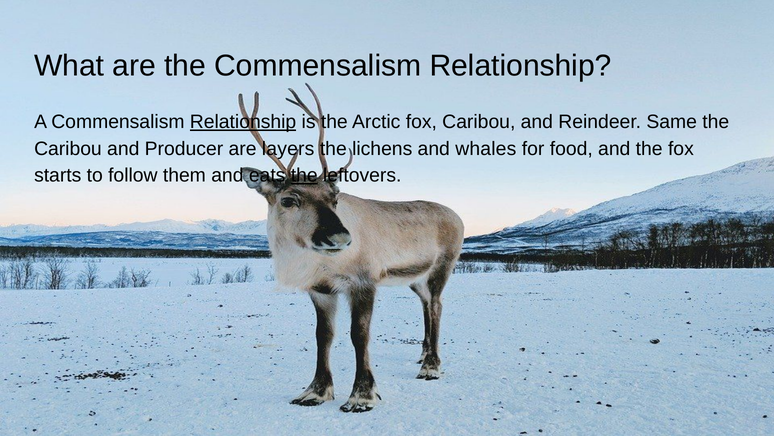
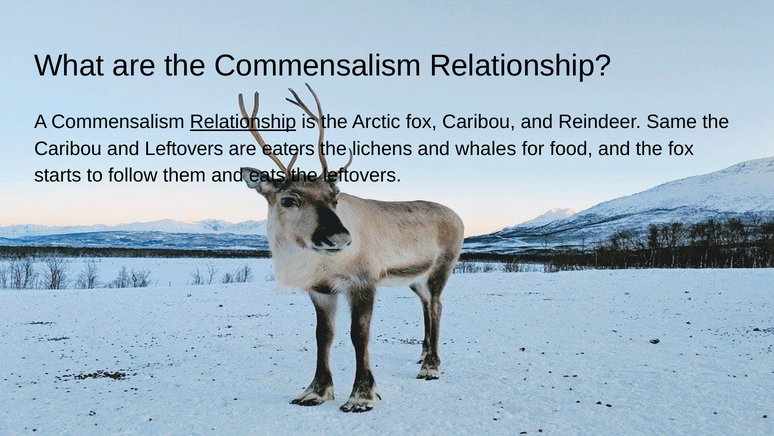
and Producer: Producer -> Leftovers
layers: layers -> eaters
the at (304, 175) underline: present -> none
